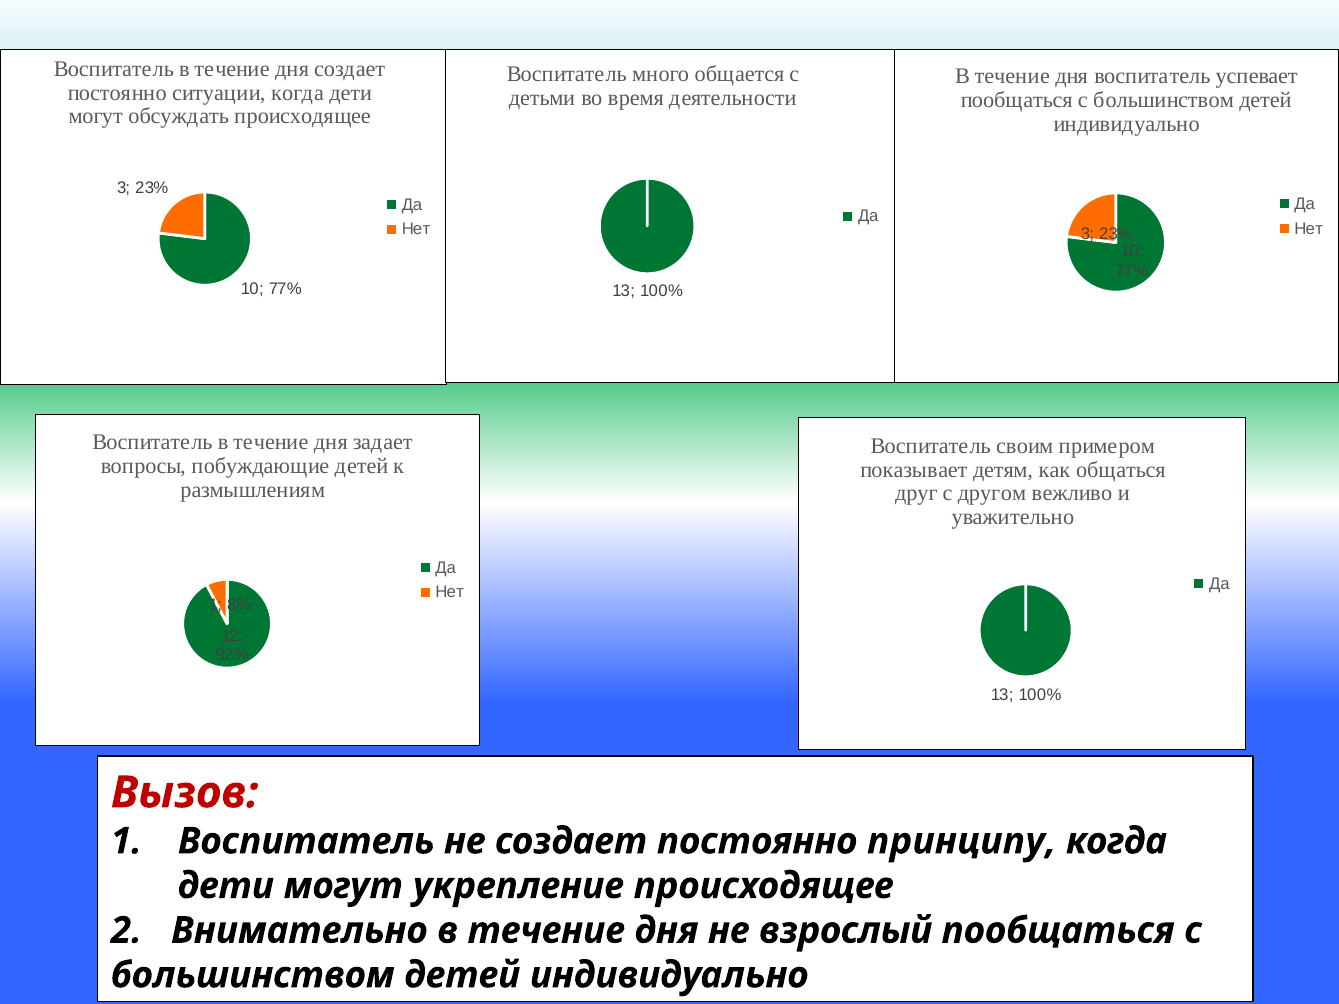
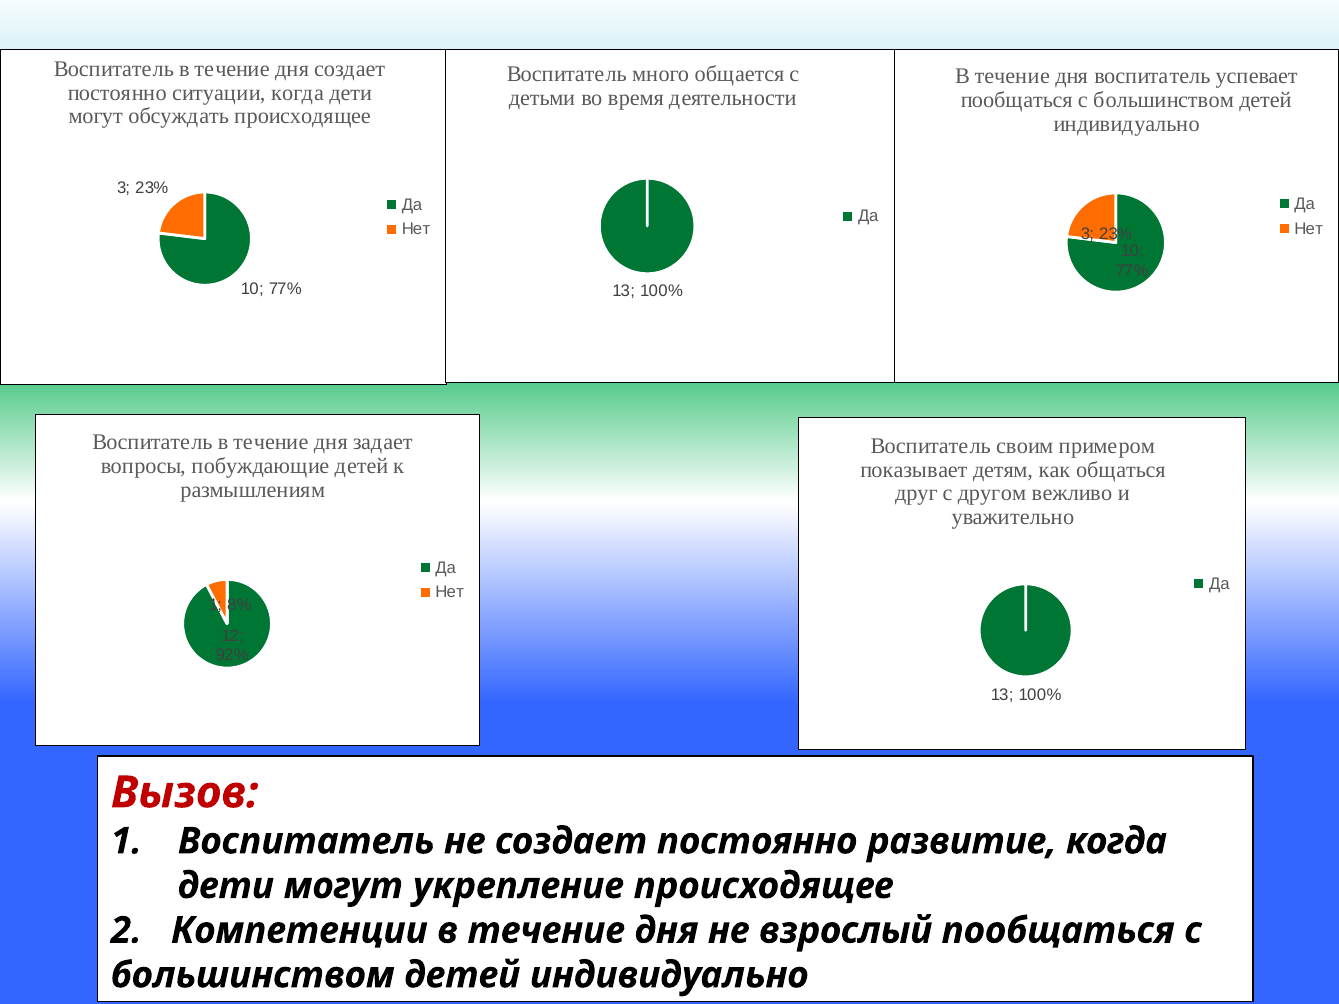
принципу: принципу -> развитие
Внимательно: Внимательно -> Компетенции
